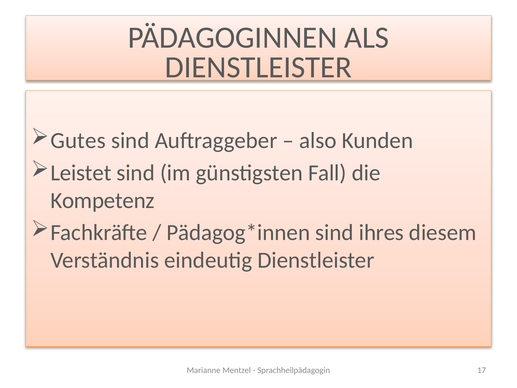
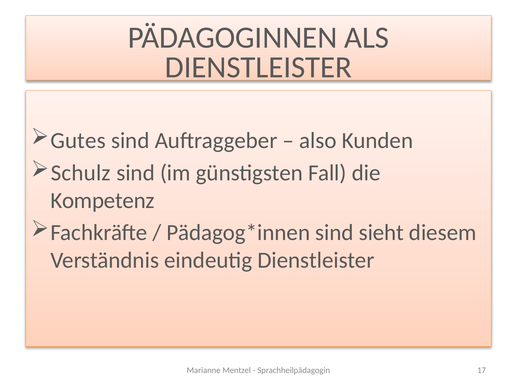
Leistet: Leistet -> Schulz
ihres: ihres -> sieht
